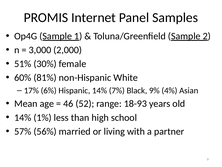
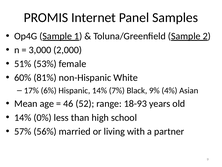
30%: 30% -> 53%
1%: 1% -> 0%
